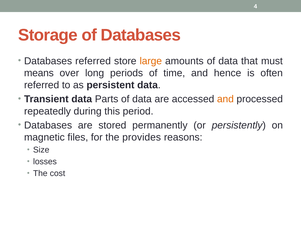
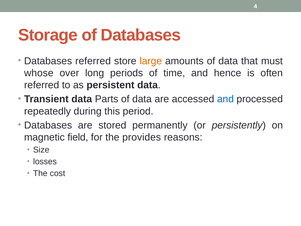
means: means -> whose
and at (225, 99) colour: orange -> blue
files: files -> field
